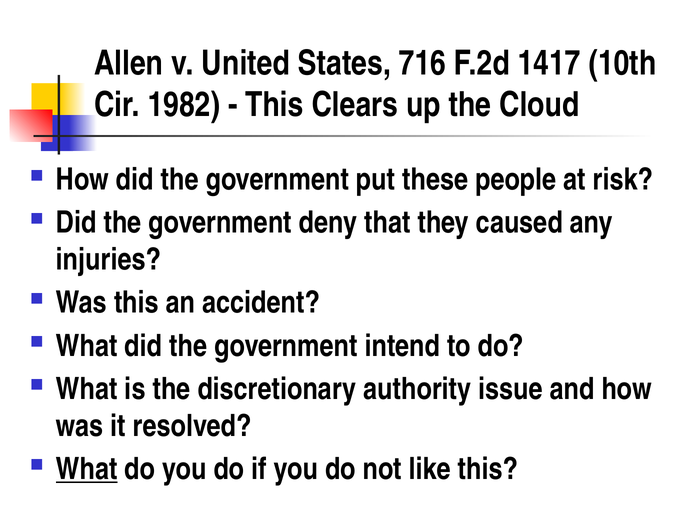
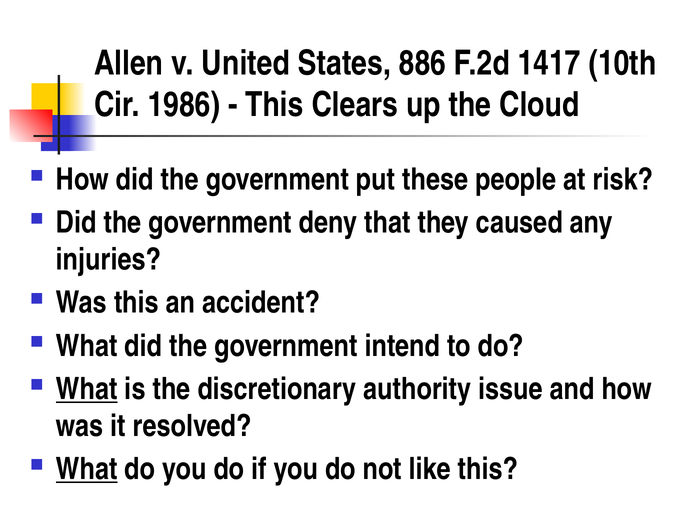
716: 716 -> 886
1982: 1982 -> 1986
What at (87, 389) underline: none -> present
